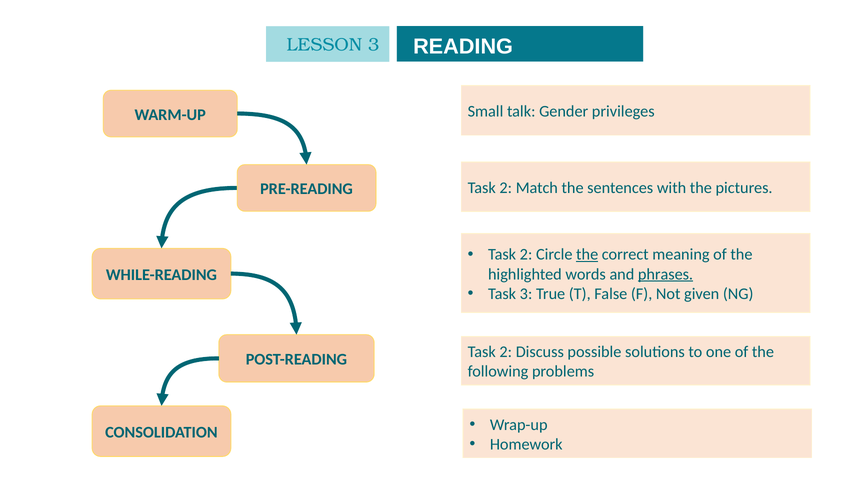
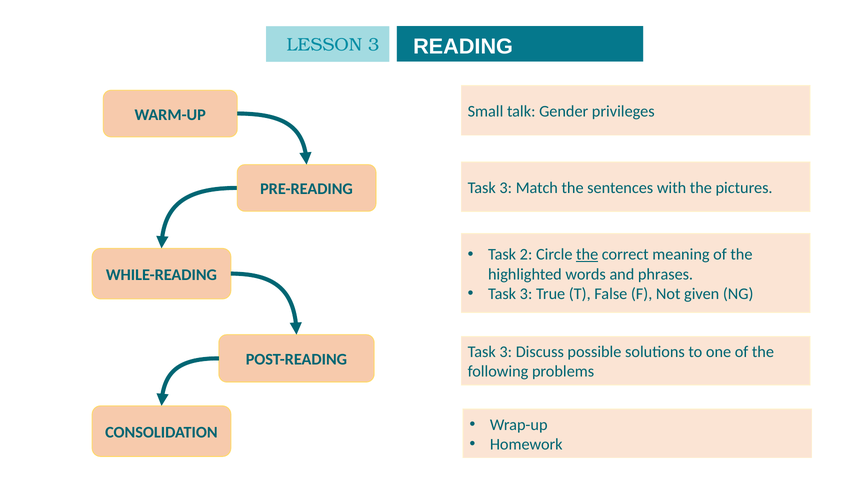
2 at (506, 188): 2 -> 3
phrases underline: present -> none
2 at (506, 352): 2 -> 3
